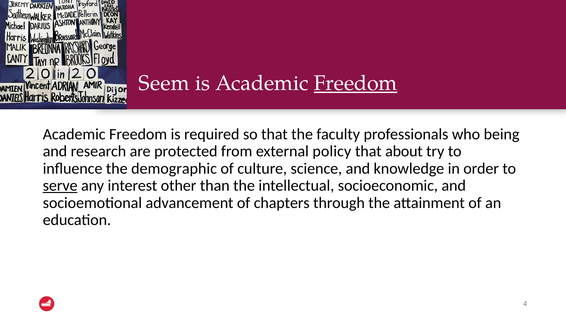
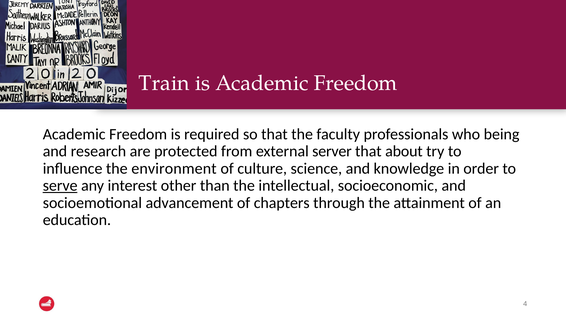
Seem: Seem -> Train
Freedom at (356, 83) underline: present -> none
policy: policy -> server
demographic: demographic -> environment
